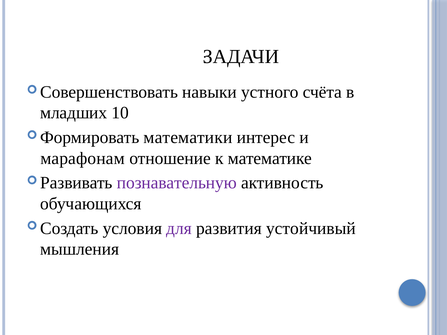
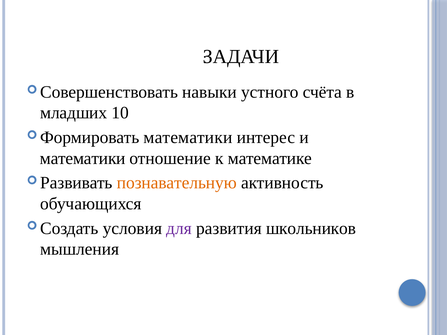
марафонам at (83, 158): марафонам -> математики
познавательную colour: purple -> orange
устойчивый: устойчивый -> школьников
